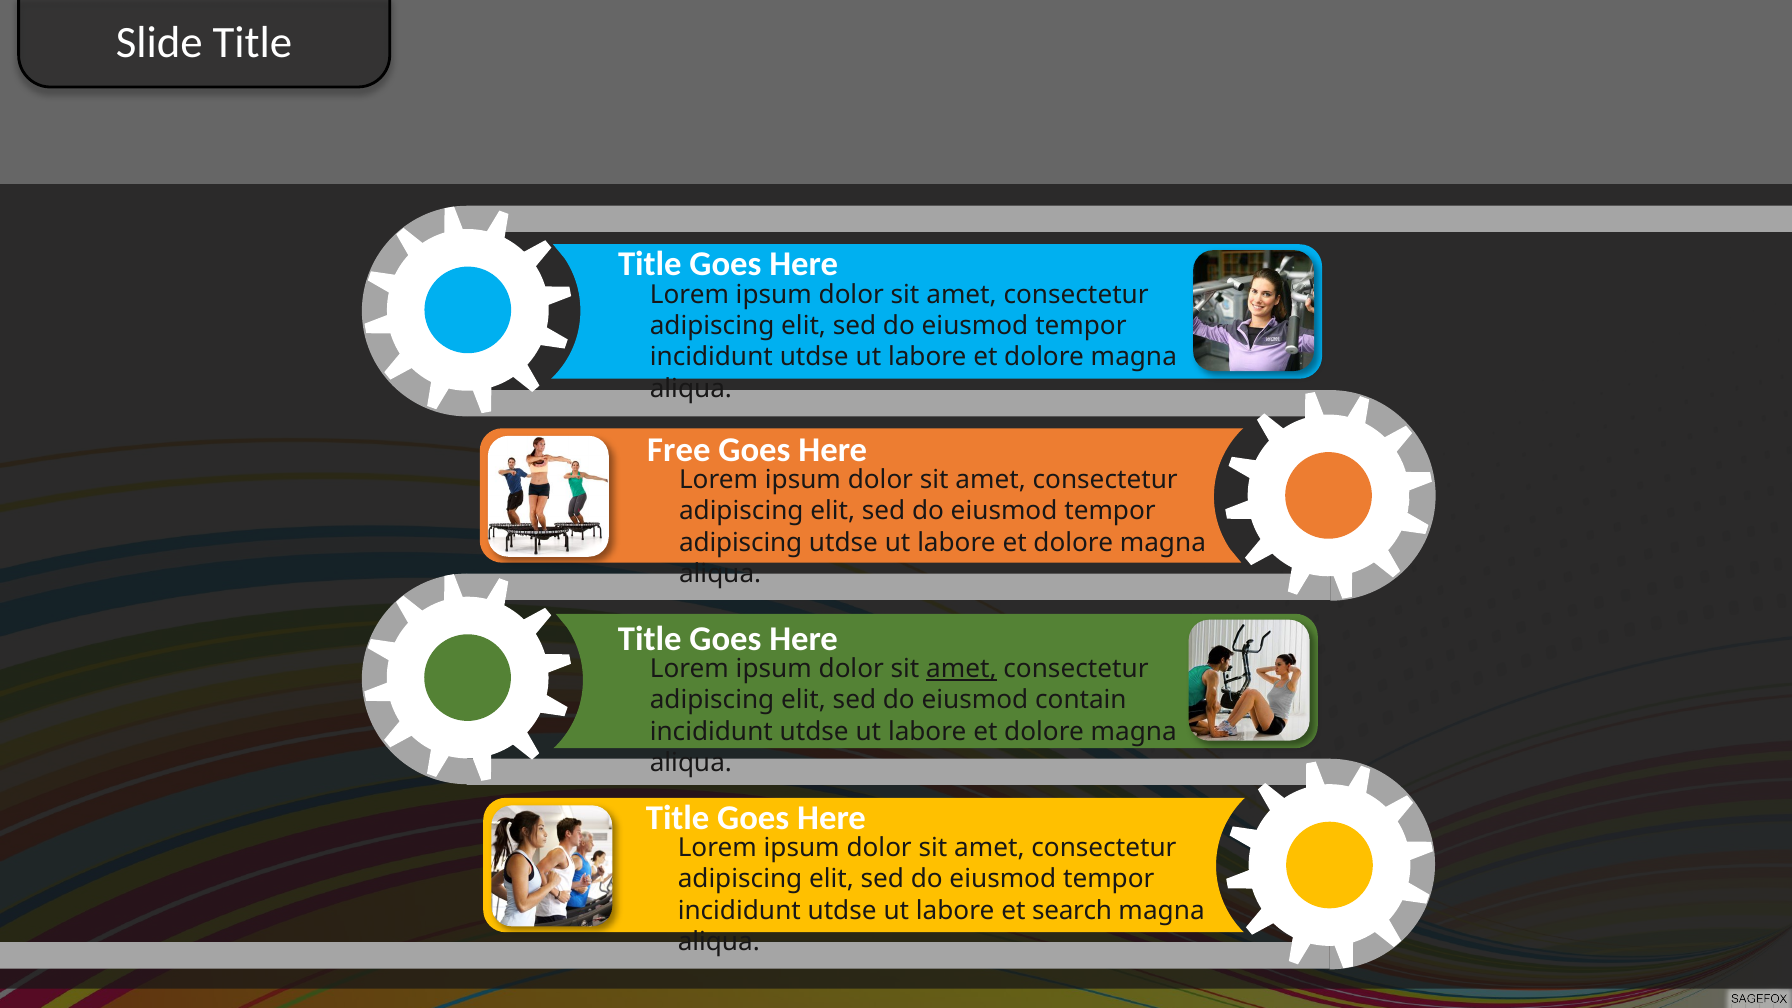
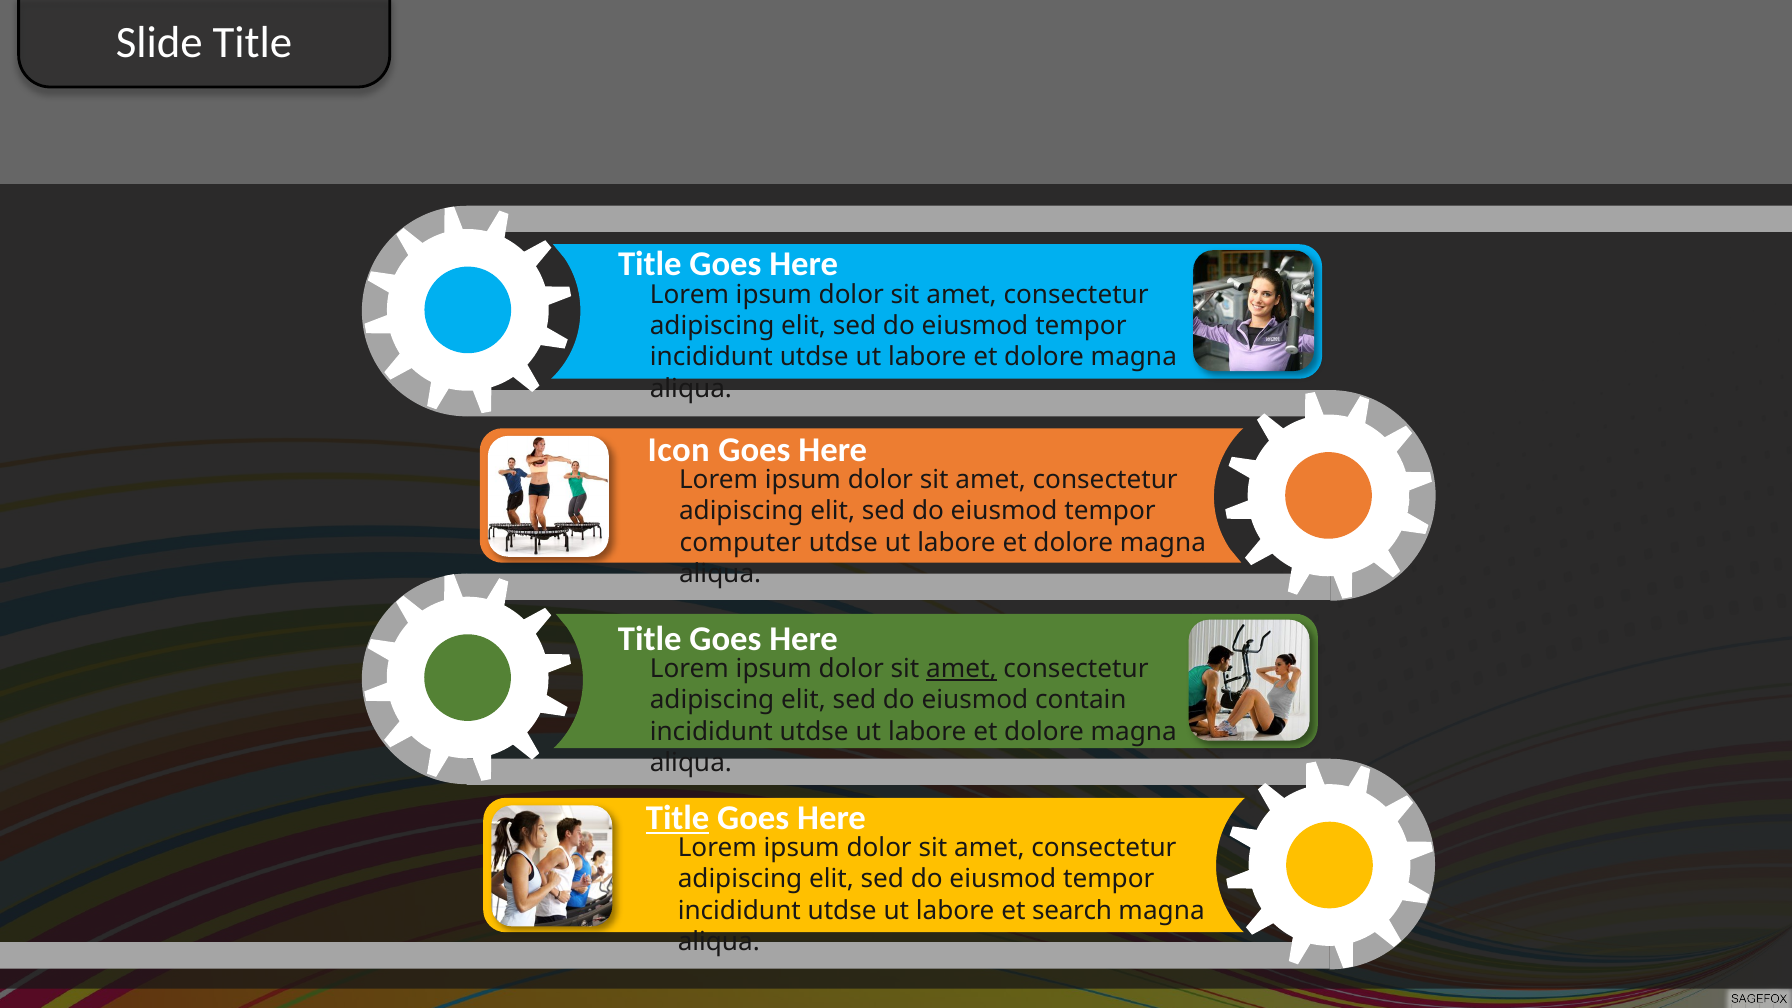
Free: Free -> Icon
adipiscing at (741, 543): adipiscing -> computer
Title at (678, 818) underline: none -> present
